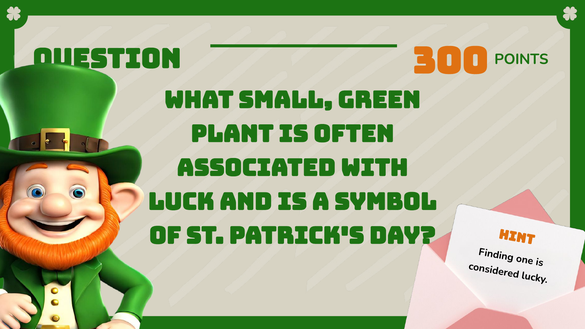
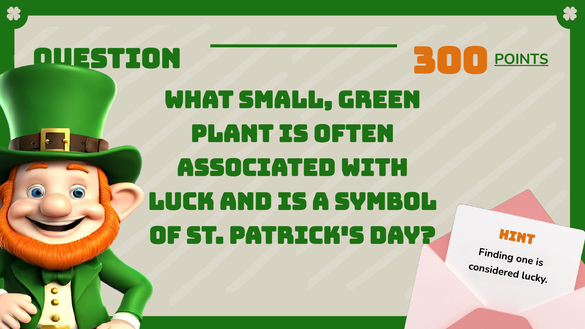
POINTS underline: none -> present
